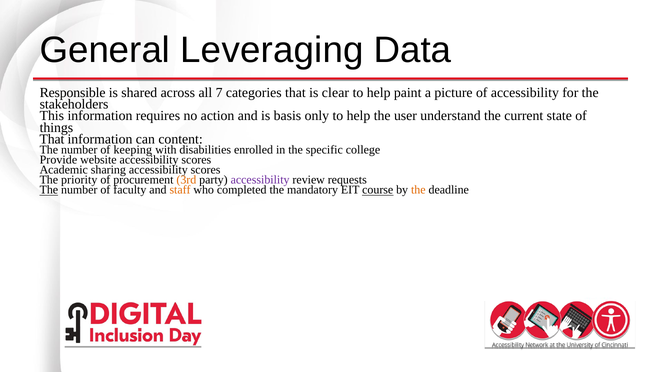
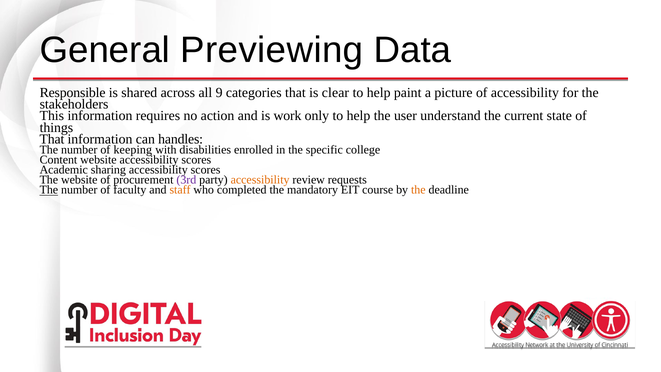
Leveraging: Leveraging -> Previewing
7: 7 -> 9
basis: basis -> work
content: content -> handles
Provide: Provide -> Content
The priority: priority -> website
3rd colour: orange -> purple
accessibility at (260, 180) colour: purple -> orange
course underline: present -> none
